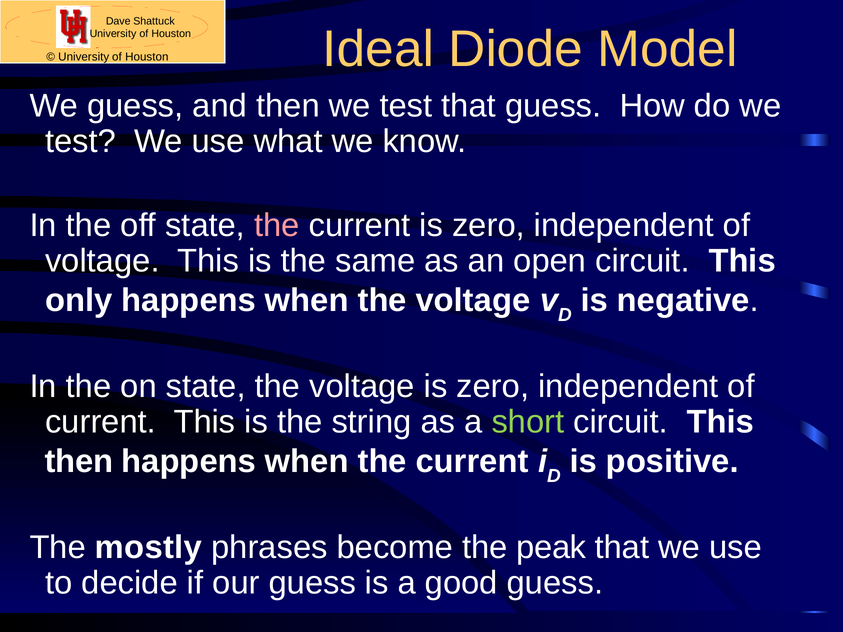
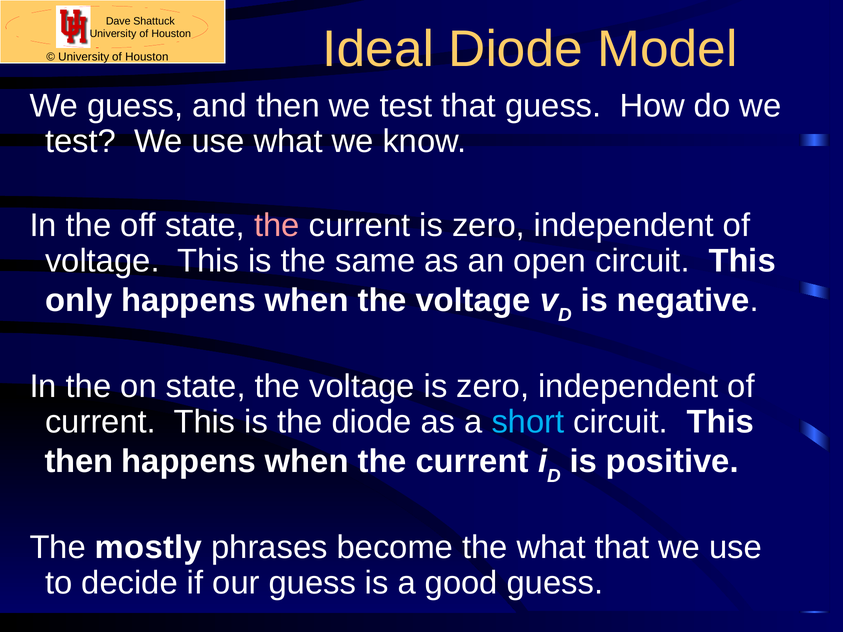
the string: string -> diode
short colour: light green -> light blue
the peak: peak -> what
